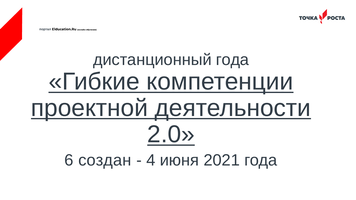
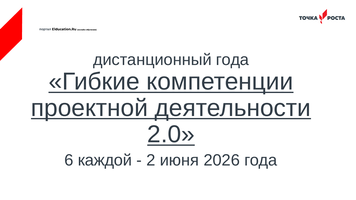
создан: создан -> каждой
4: 4 -> 2
2021: 2021 -> 2026
